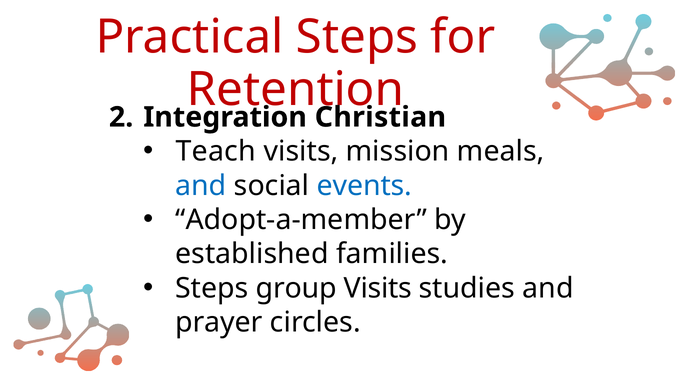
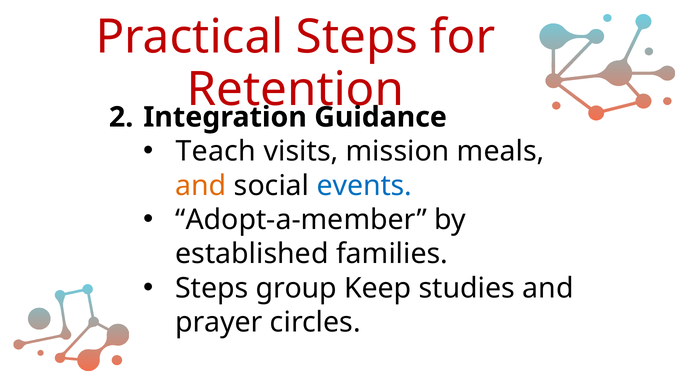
Christian: Christian -> Guidance
and at (201, 186) colour: blue -> orange
group Visits: Visits -> Keep
